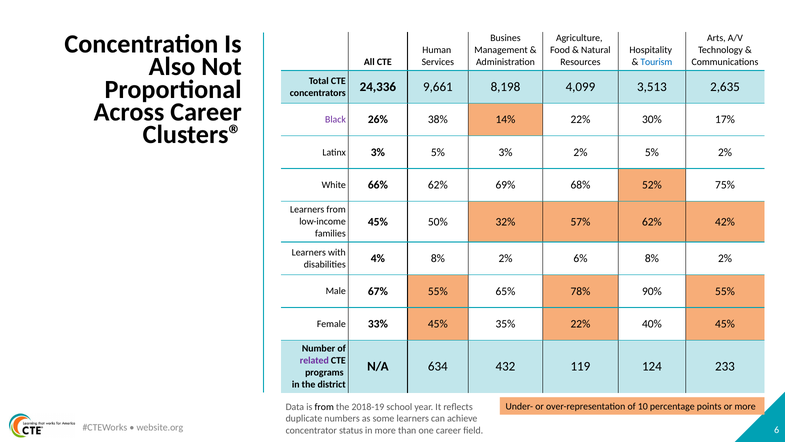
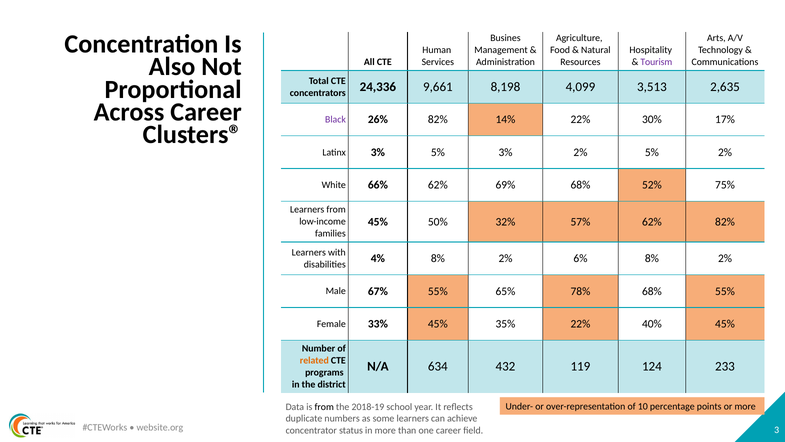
Tourism colour: blue -> purple
26% 38%: 38% -> 82%
62% 42%: 42% -> 82%
78% 90%: 90% -> 68%
related colour: purple -> orange
6: 6 -> 3
